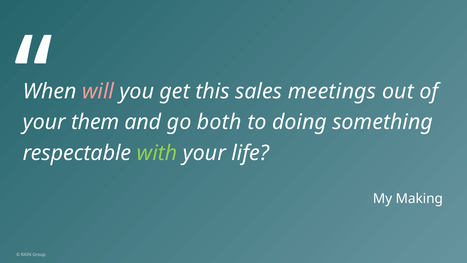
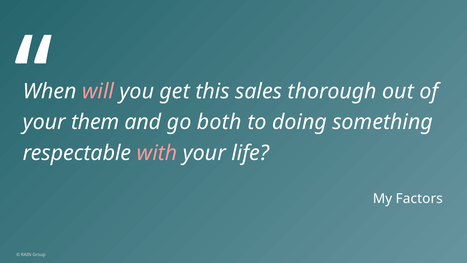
meetings: meetings -> thorough
with colour: light green -> pink
Making: Making -> Factors
